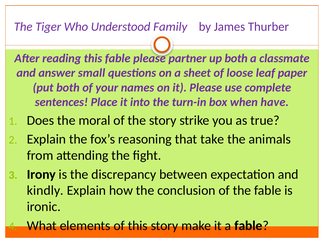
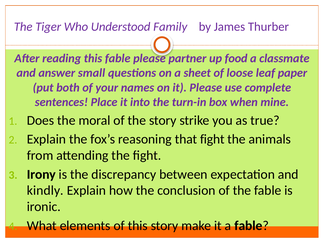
up both: both -> food
have: have -> mine
that take: take -> fight
